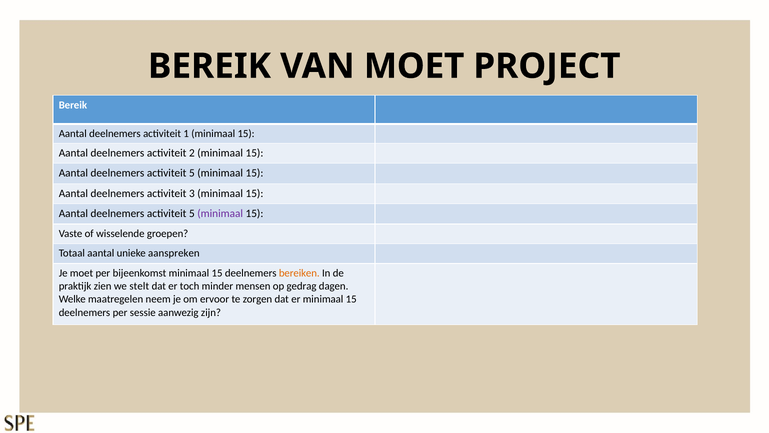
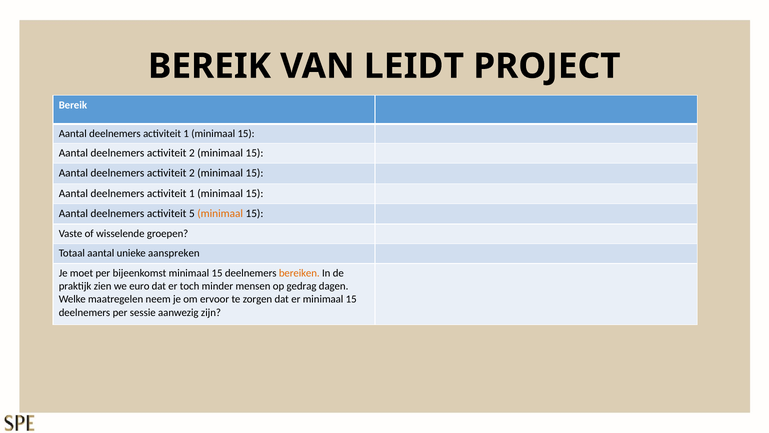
VAN MOET: MOET -> LEIDT
5 at (192, 173): 5 -> 2
3 at (192, 193): 3 -> 1
minimaal at (220, 213) colour: purple -> orange
stelt: stelt -> euro
